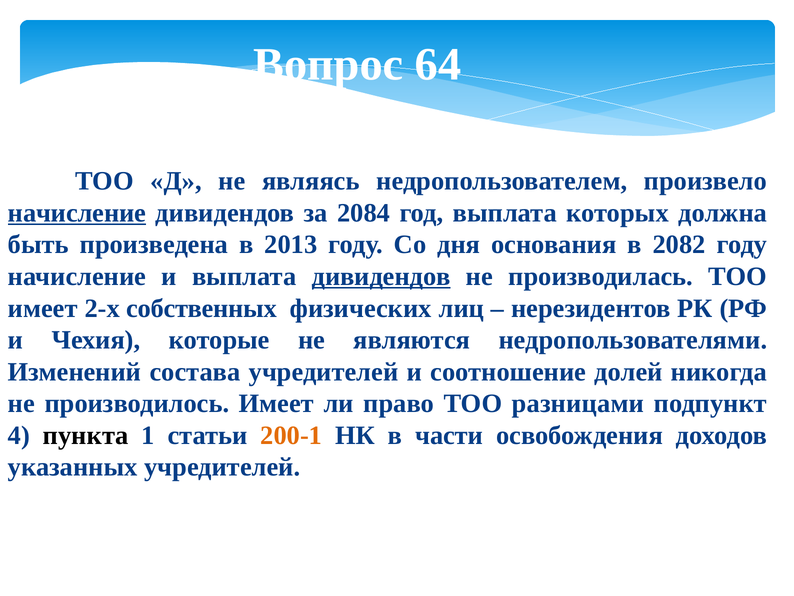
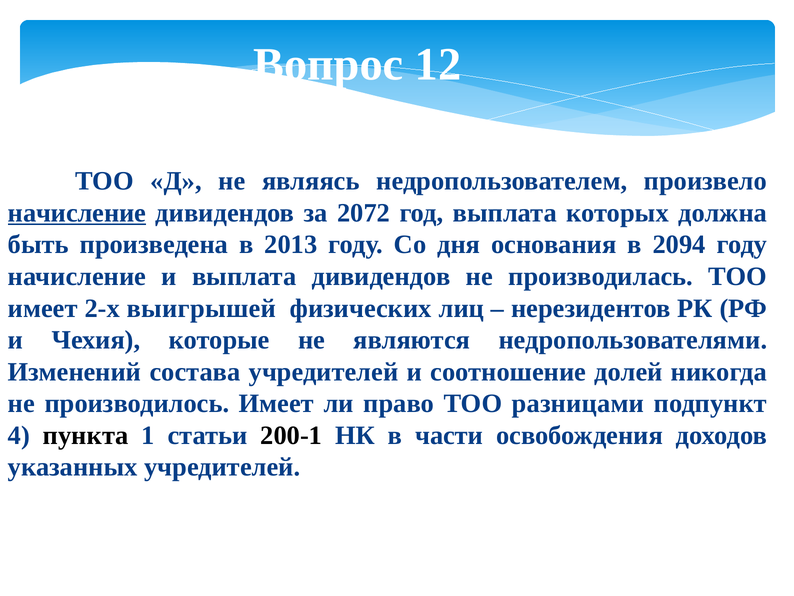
64: 64 -> 12
2084: 2084 -> 2072
2082: 2082 -> 2094
дивидендов at (381, 276) underline: present -> none
собственных: собственных -> выигрышей
200-1 colour: orange -> black
